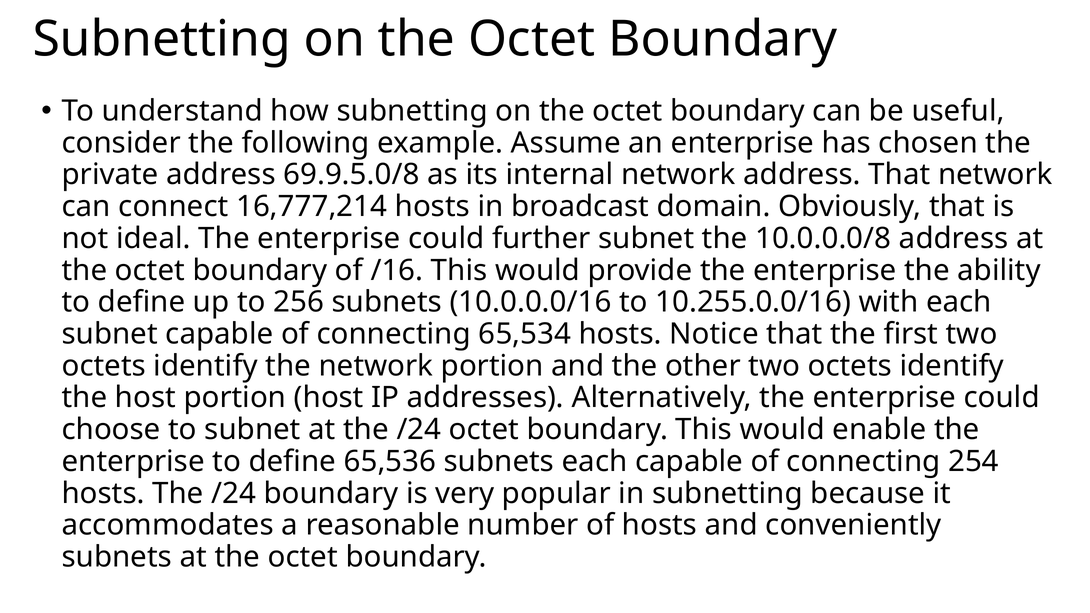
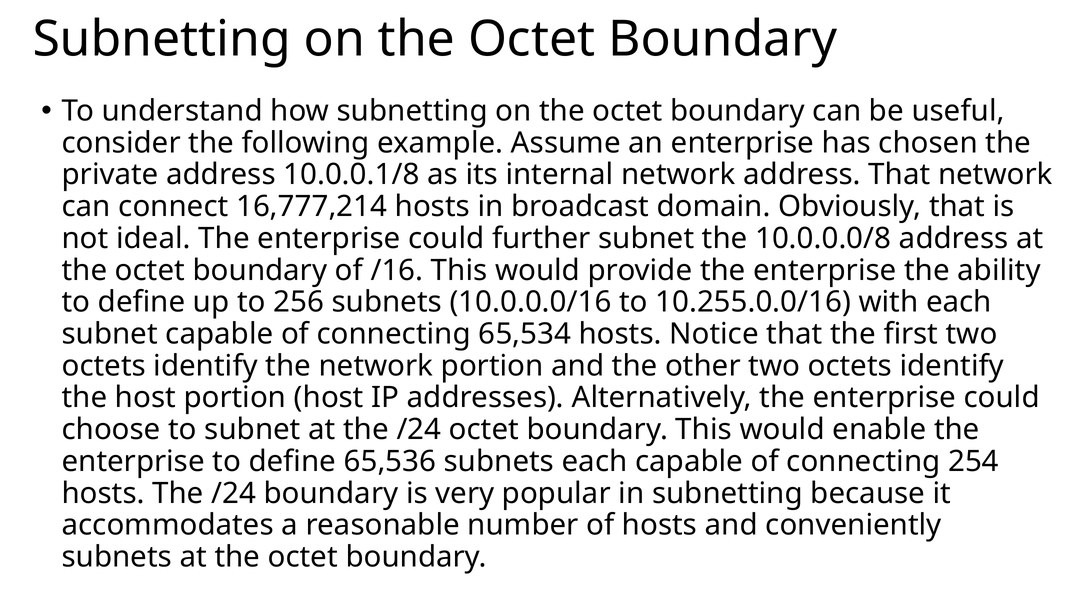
69.9.5.0/8: 69.9.5.0/8 -> 10.0.0.1/8
